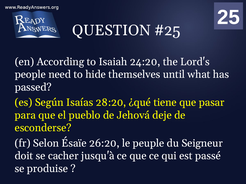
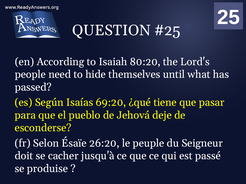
24:20: 24:20 -> 80:20
28:20: 28:20 -> 69:20
